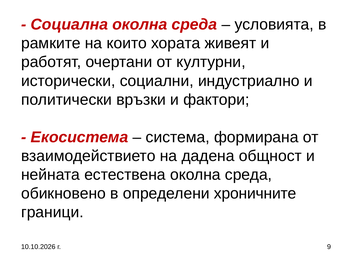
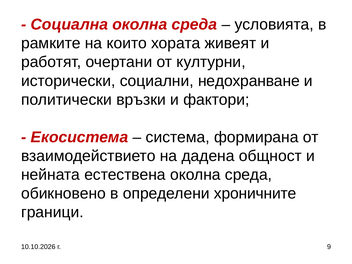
индустриално: индустриално -> недохранване
